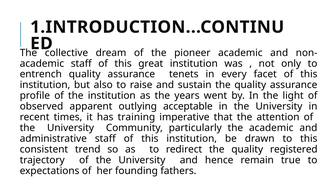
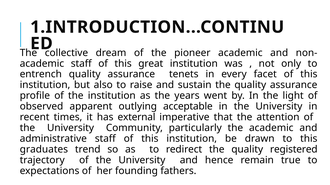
training: training -> external
consistent: consistent -> graduates
